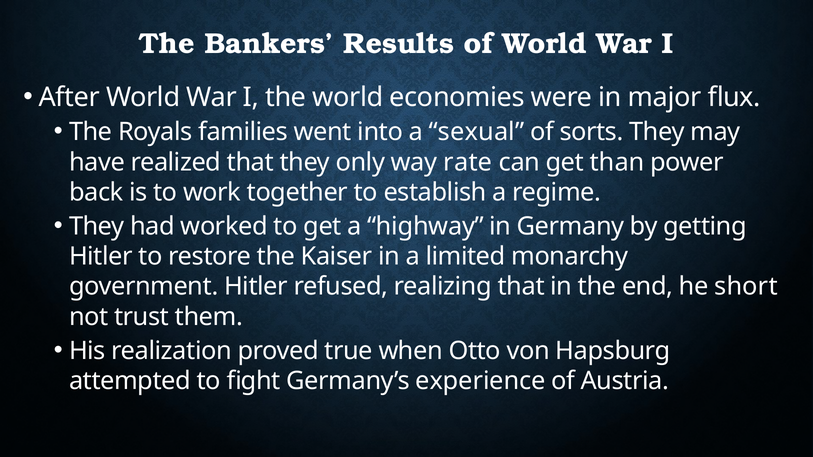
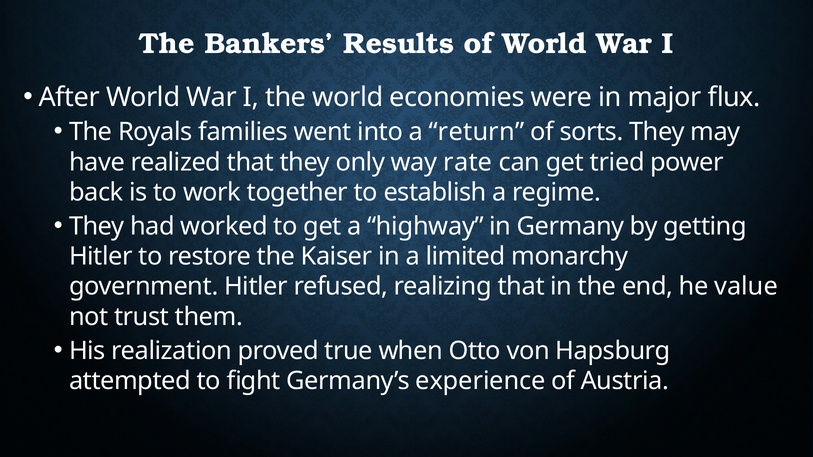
sexual: sexual -> return
than: than -> tried
short: short -> value
